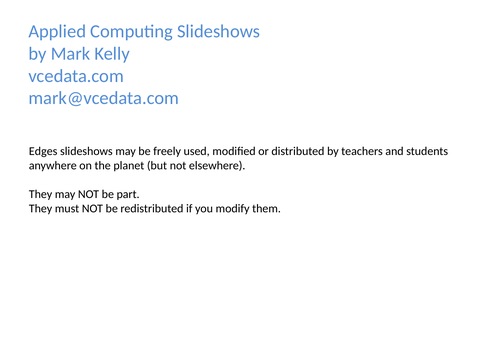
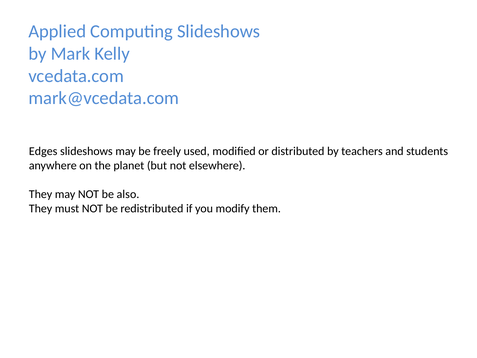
part: part -> also
